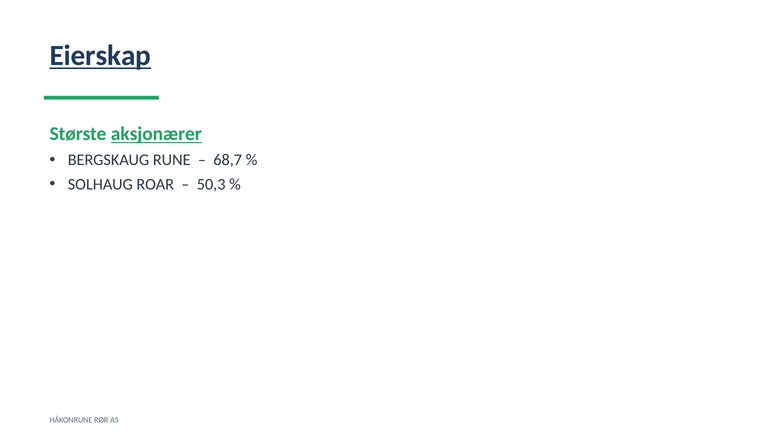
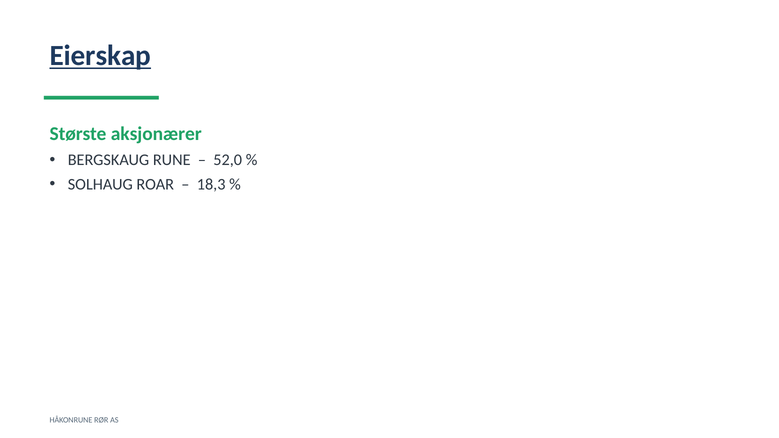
aksjonærer underline: present -> none
68,7: 68,7 -> 52,0
50,3: 50,3 -> 18,3
